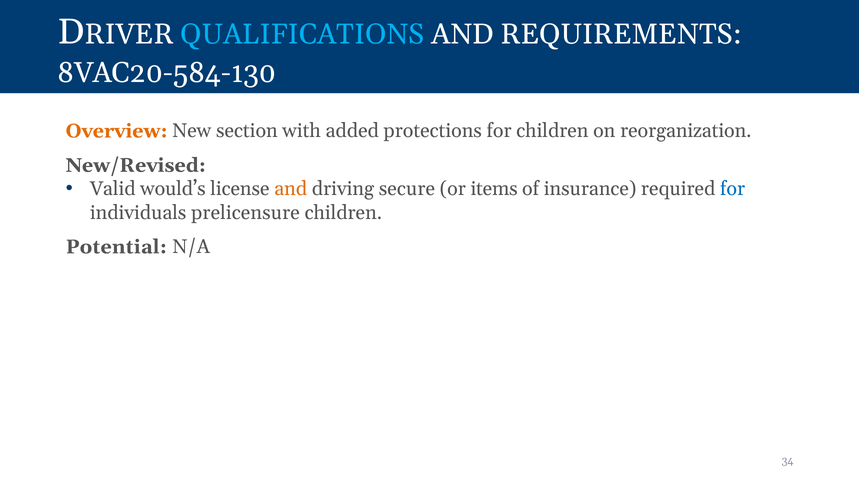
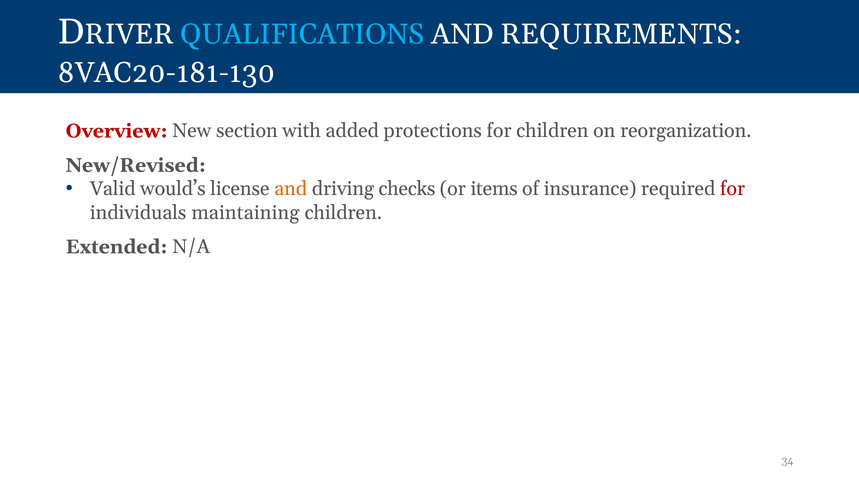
8VAC20-584-130: 8VAC20-584-130 -> 8VAC20-181-130
Overview colour: orange -> red
secure: secure -> checks
for at (733, 189) colour: blue -> red
prelicensure: prelicensure -> maintaining
Potential: Potential -> Extended
